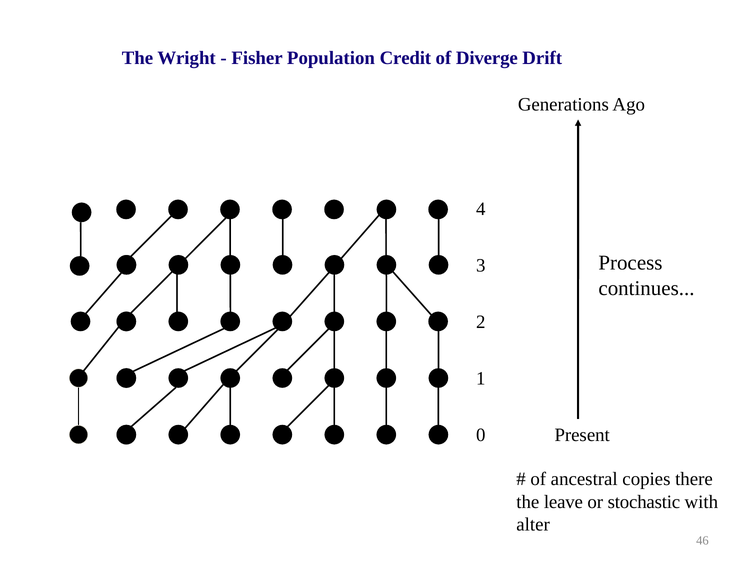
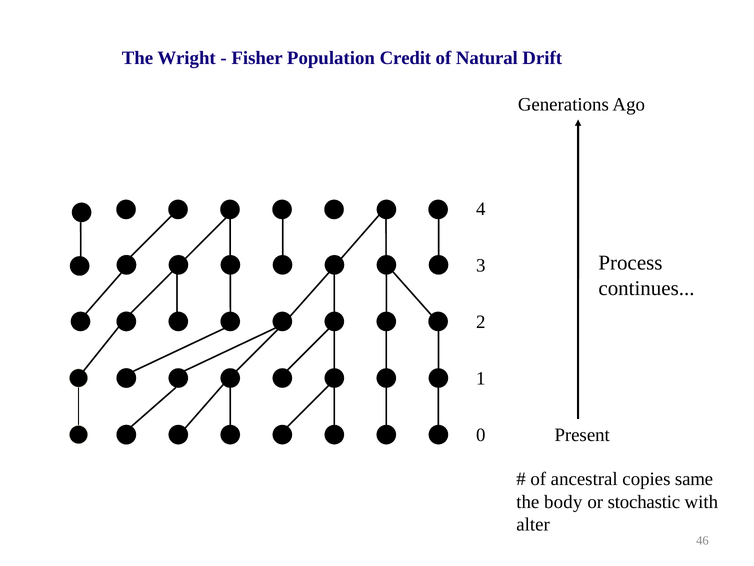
Diverge: Diverge -> Natural
there: there -> same
leave: leave -> body
